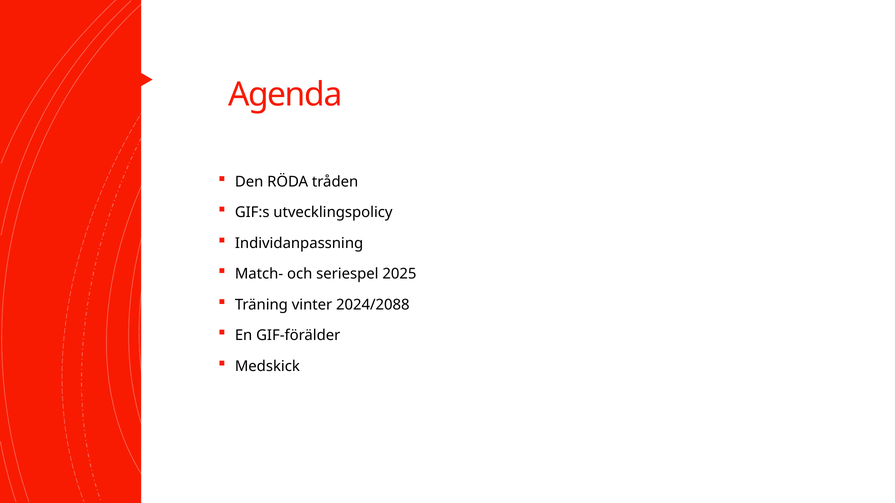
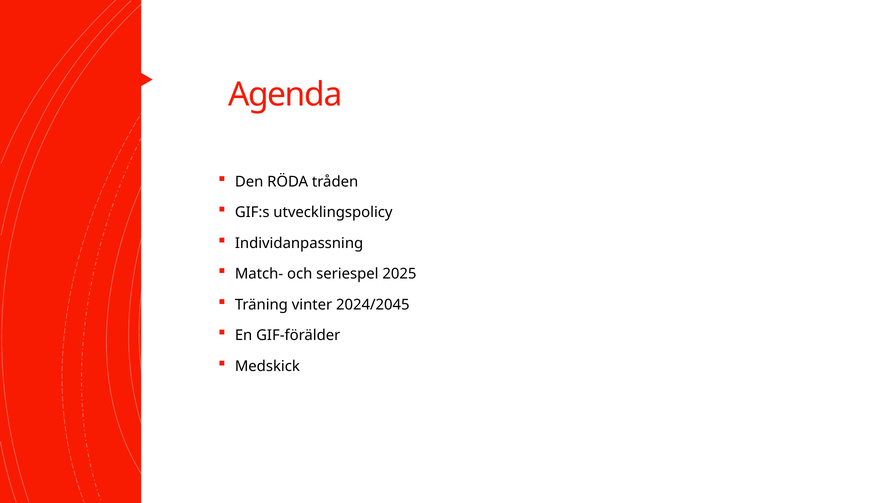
2024/2088: 2024/2088 -> 2024/2045
